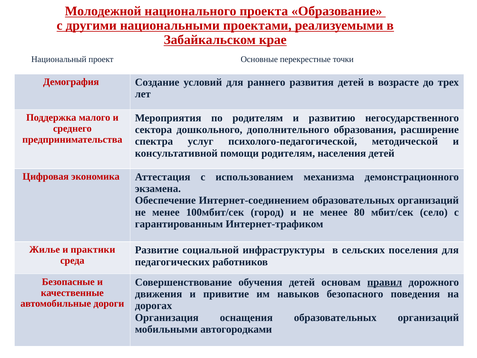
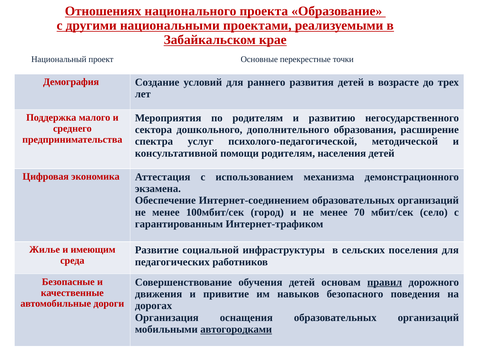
Молодежной: Молодежной -> Отношениях
80: 80 -> 70
практики: практики -> имеющим
автогородками underline: none -> present
